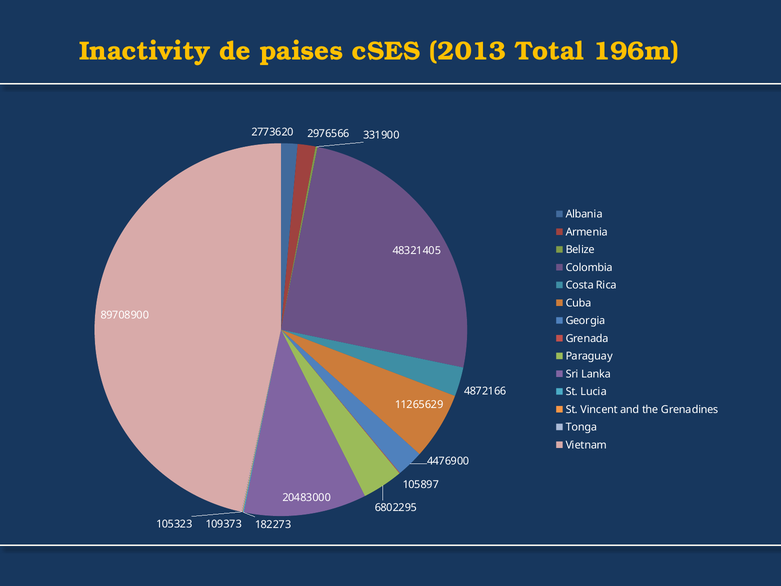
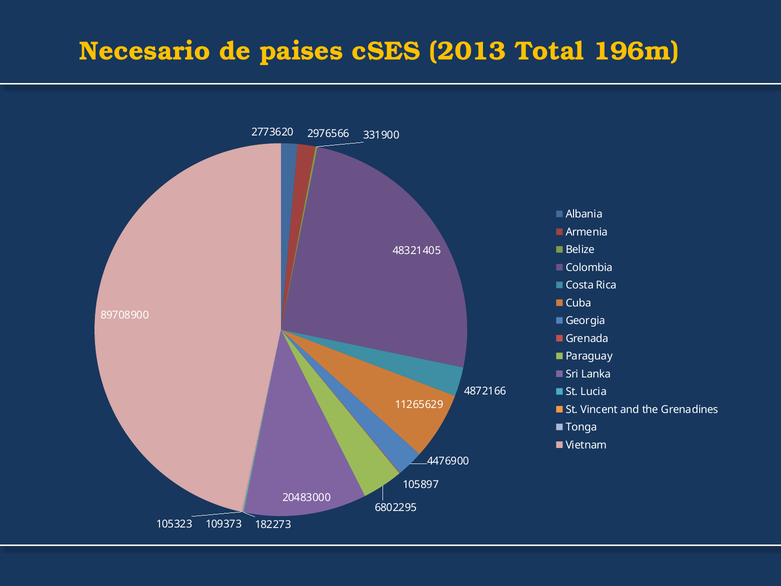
Inactivity: Inactivity -> Necesario
